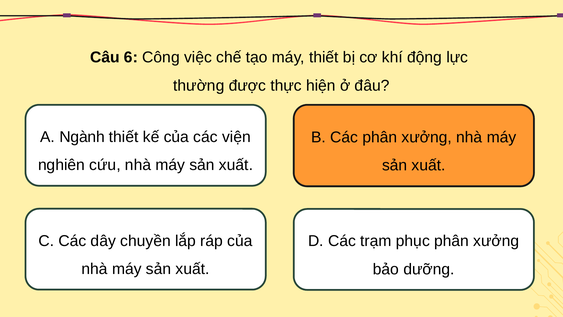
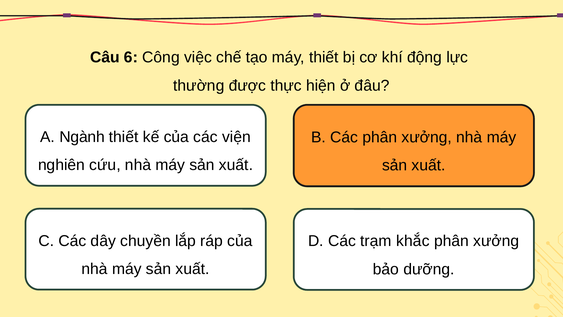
phục: phục -> khắc
